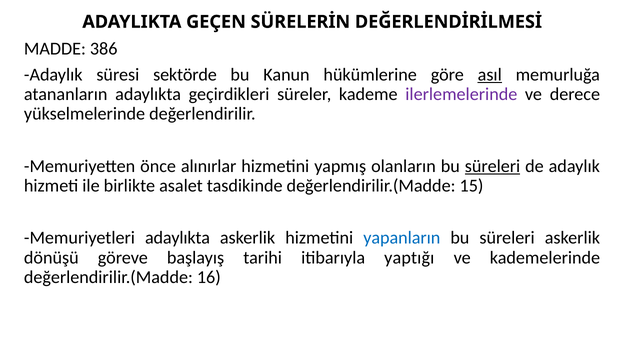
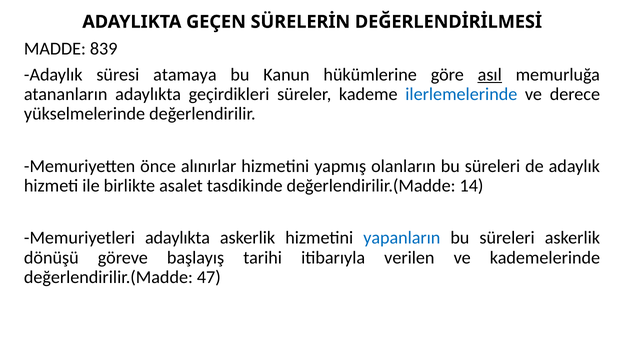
386: 386 -> 839
sektörde: sektörde -> atamaya
ilerlemelerinde colour: purple -> blue
süreleri at (493, 166) underline: present -> none
15: 15 -> 14
yaptığı: yaptığı -> verilen
16: 16 -> 47
